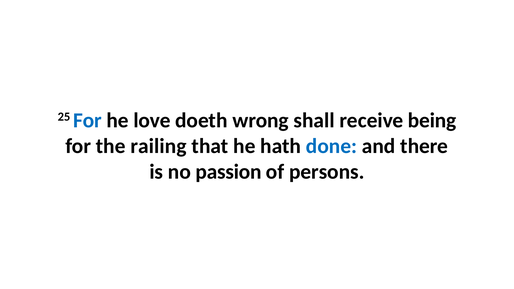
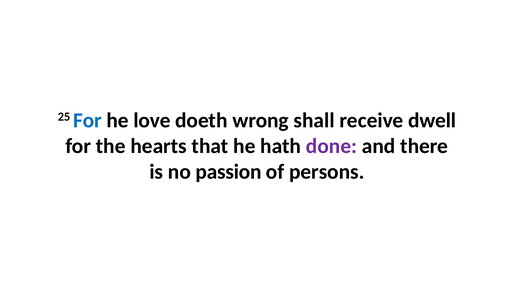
being: being -> dwell
railing: railing -> hearts
done colour: blue -> purple
